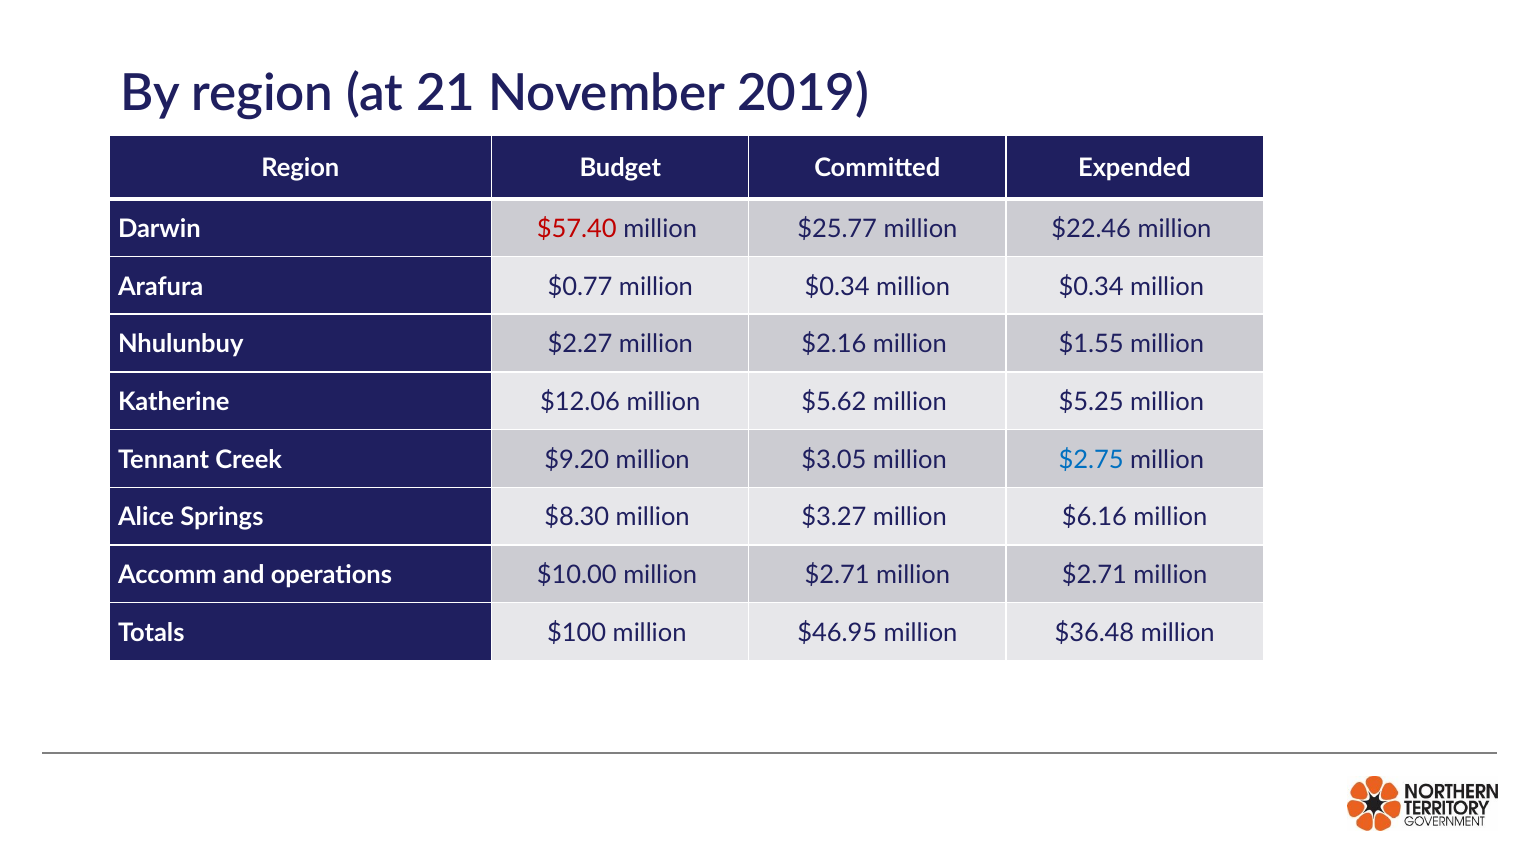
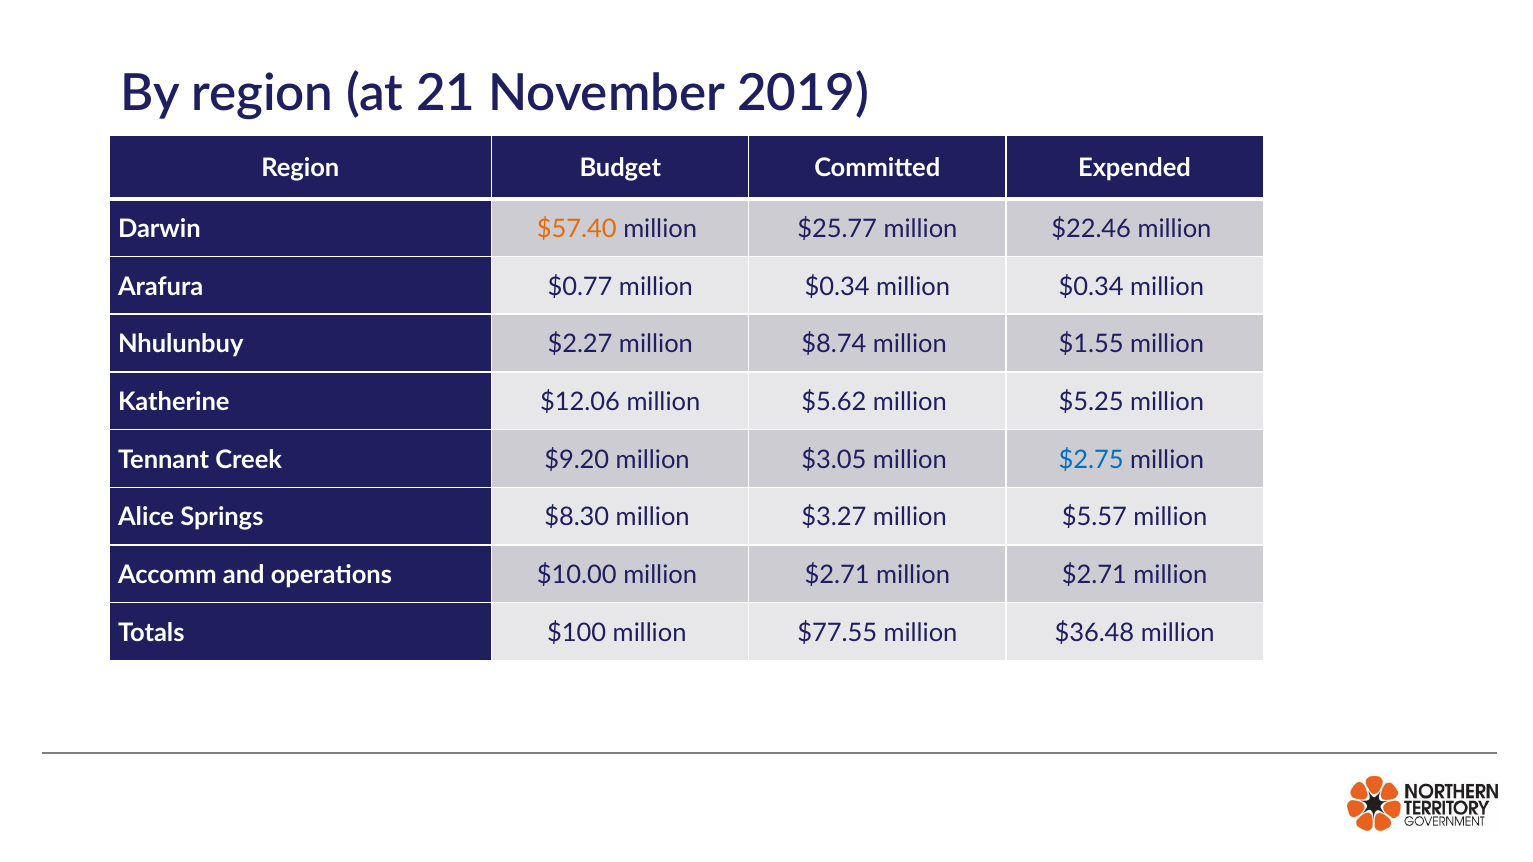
$57.40 colour: red -> orange
$2.16: $2.16 -> $8.74
$6.16: $6.16 -> $5.57
$46.95: $46.95 -> $77.55
